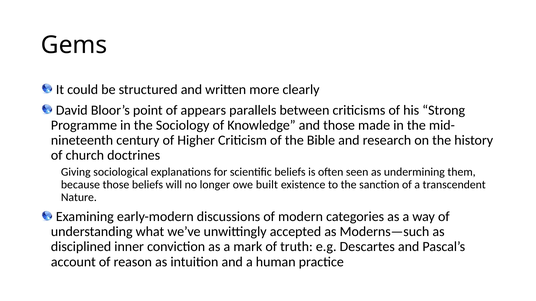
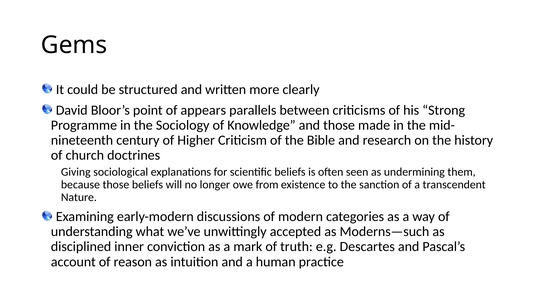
built: built -> from
